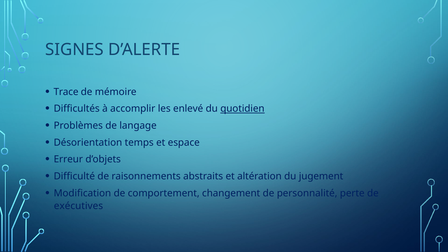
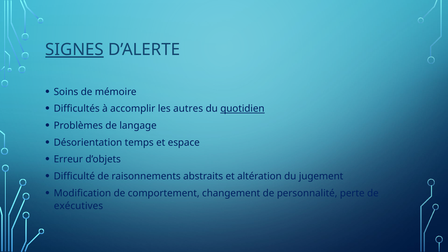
SIGNES underline: none -> present
Trace: Trace -> Soins
enlevé: enlevé -> autres
